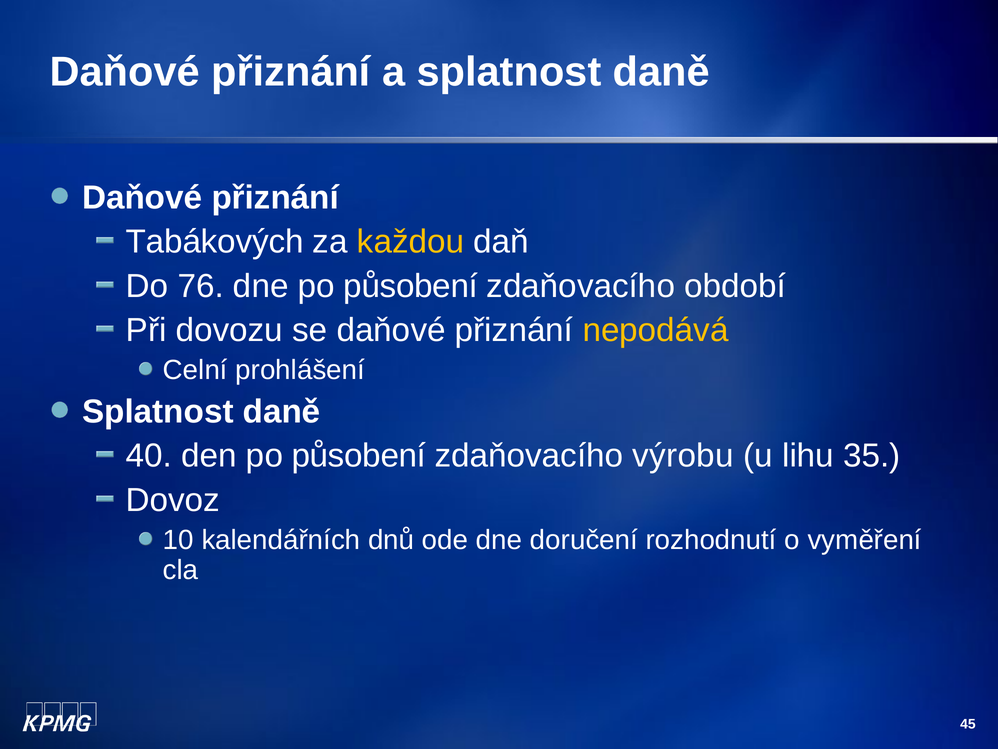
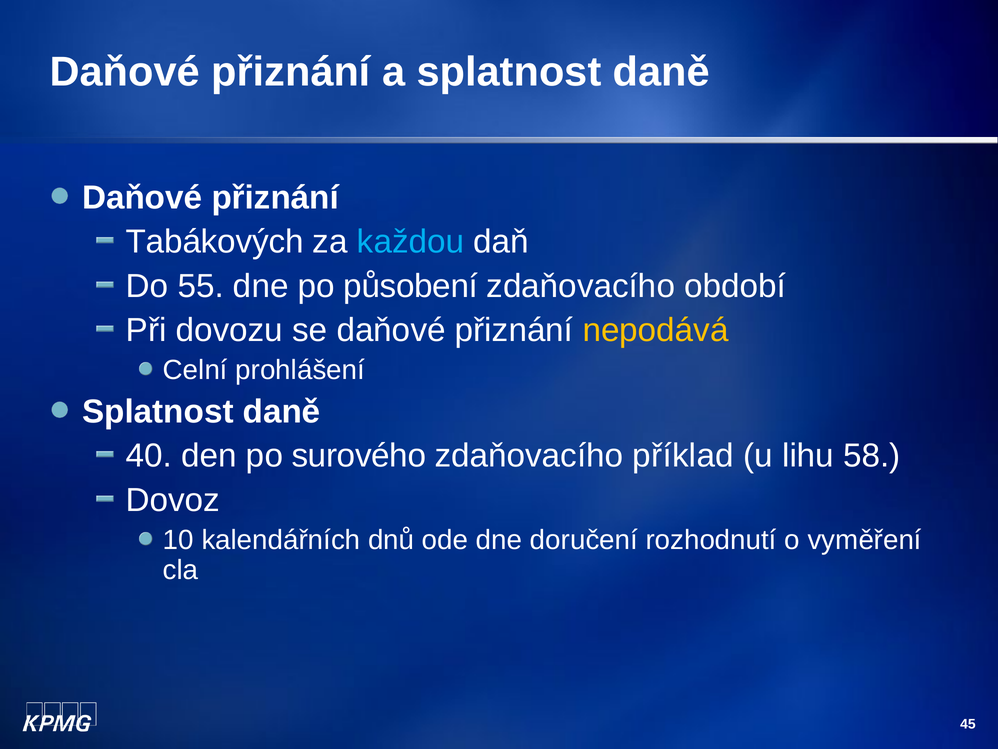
každou colour: yellow -> light blue
76: 76 -> 55
den po působení: působení -> surového
výrobu: výrobu -> příklad
35: 35 -> 58
